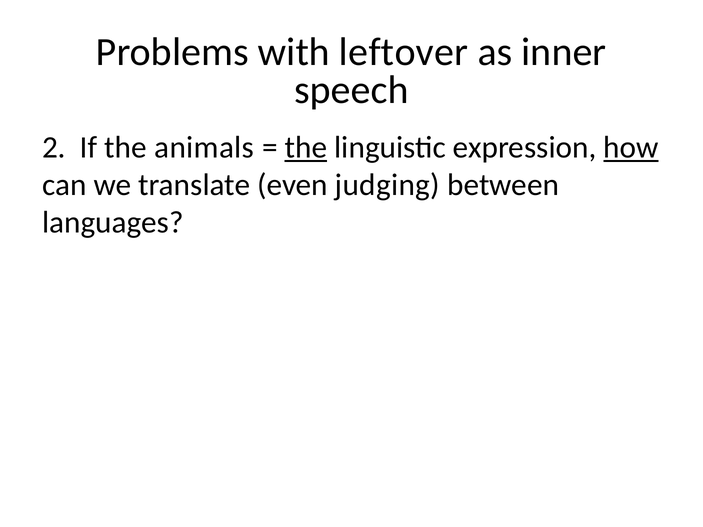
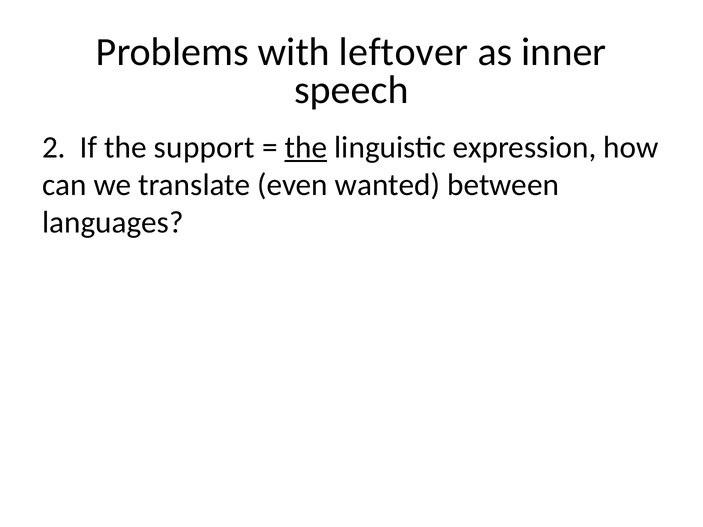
animals: animals -> support
how underline: present -> none
judging: judging -> wanted
